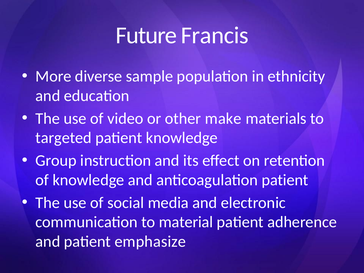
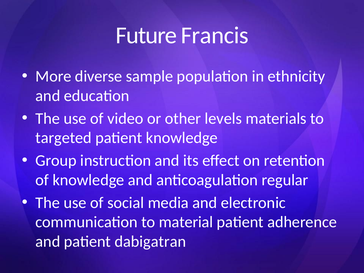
make: make -> levels
anticoagulation patient: patient -> regular
emphasize: emphasize -> dabigatran
